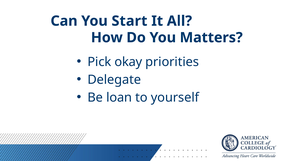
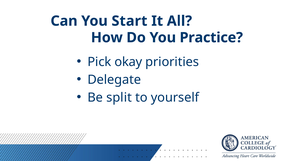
Matters: Matters -> Practice
loan: loan -> split
